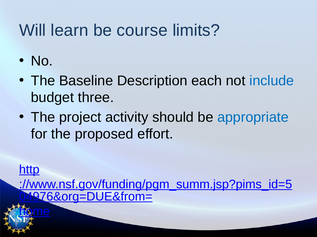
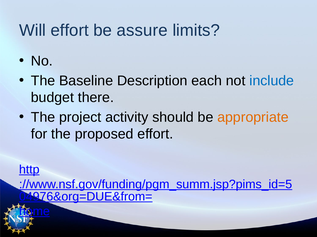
Will learn: learn -> effort
course: course -> assure
three: three -> there
appropriate colour: blue -> orange
